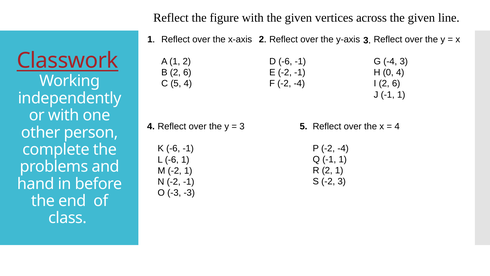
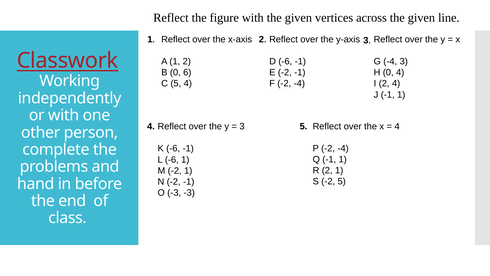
B 2: 2 -> 0
I 2 6: 6 -> 4
-2 3: 3 -> 5
